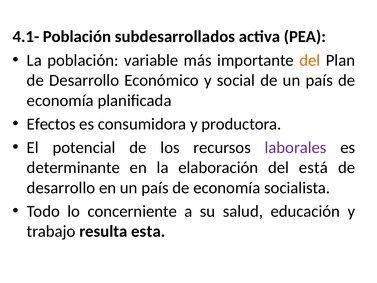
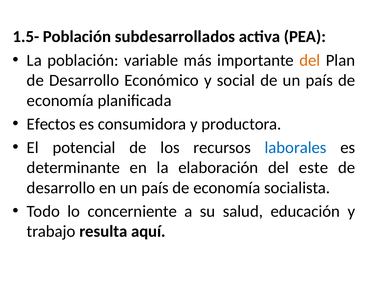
4.1-: 4.1- -> 1.5-
laborales colour: purple -> blue
está: está -> este
esta: esta -> aquí
